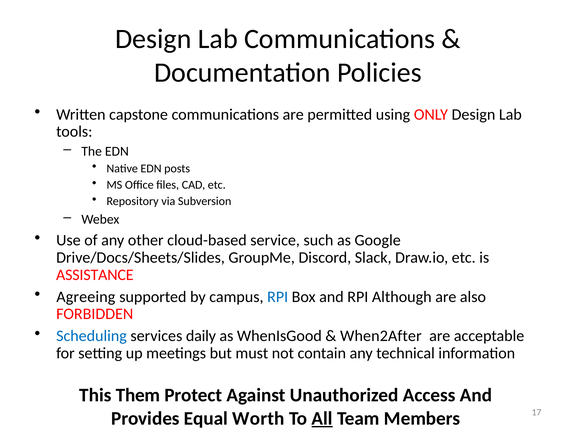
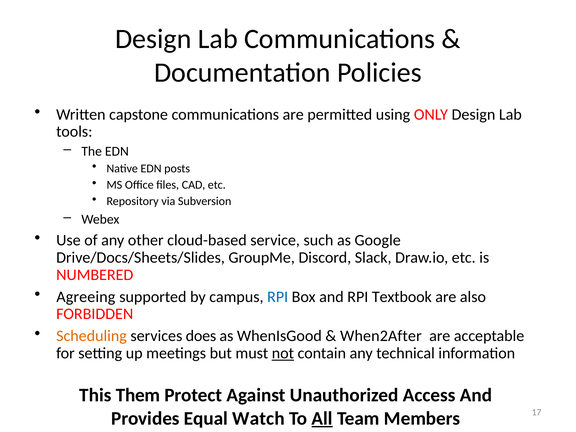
ASSISTANCE: ASSISTANCE -> NUMBERED
Although: Although -> Textbook
Scheduling colour: blue -> orange
daily: daily -> does
not underline: none -> present
Worth: Worth -> Watch
